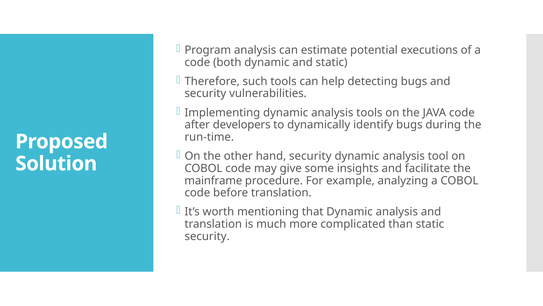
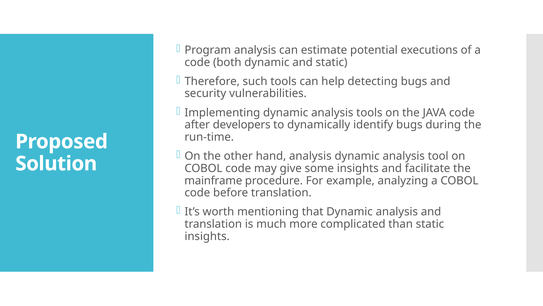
hand security: security -> analysis
security at (207, 236): security -> insights
